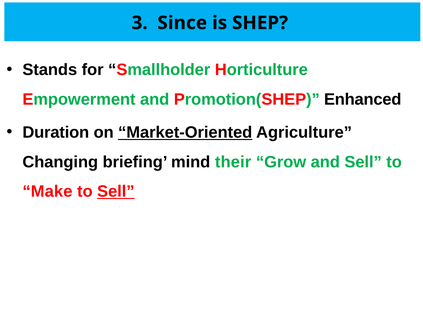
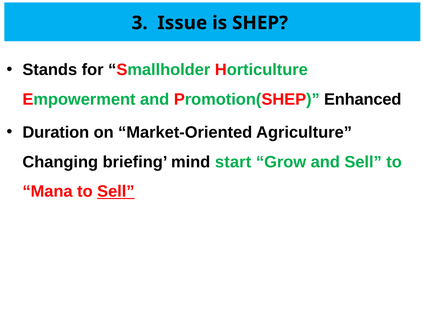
Since: Since -> Issue
Market-Oriented underline: present -> none
their: their -> start
Make: Make -> Mana
